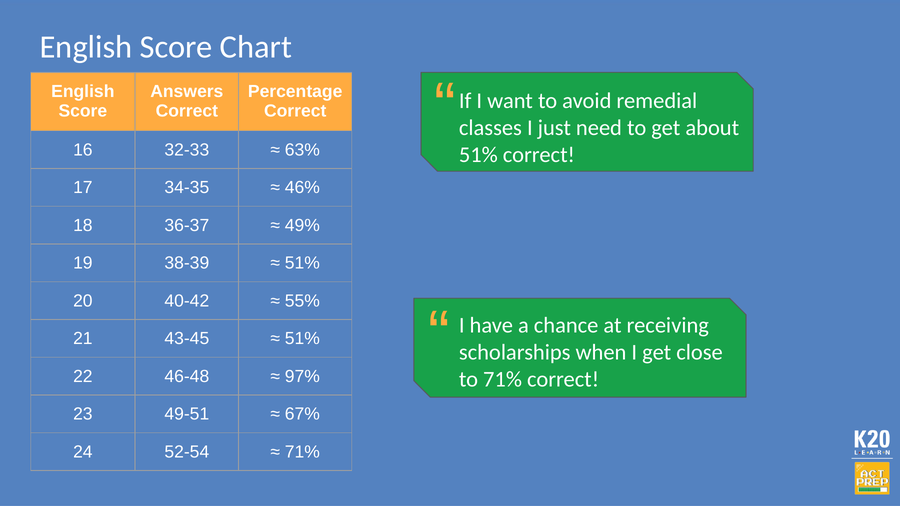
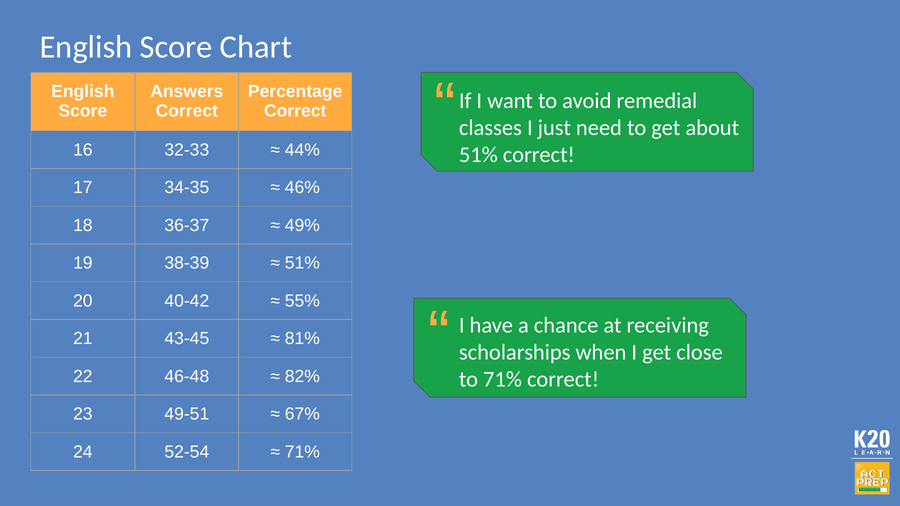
63%: 63% -> 44%
51% at (302, 339): 51% -> 81%
97%: 97% -> 82%
